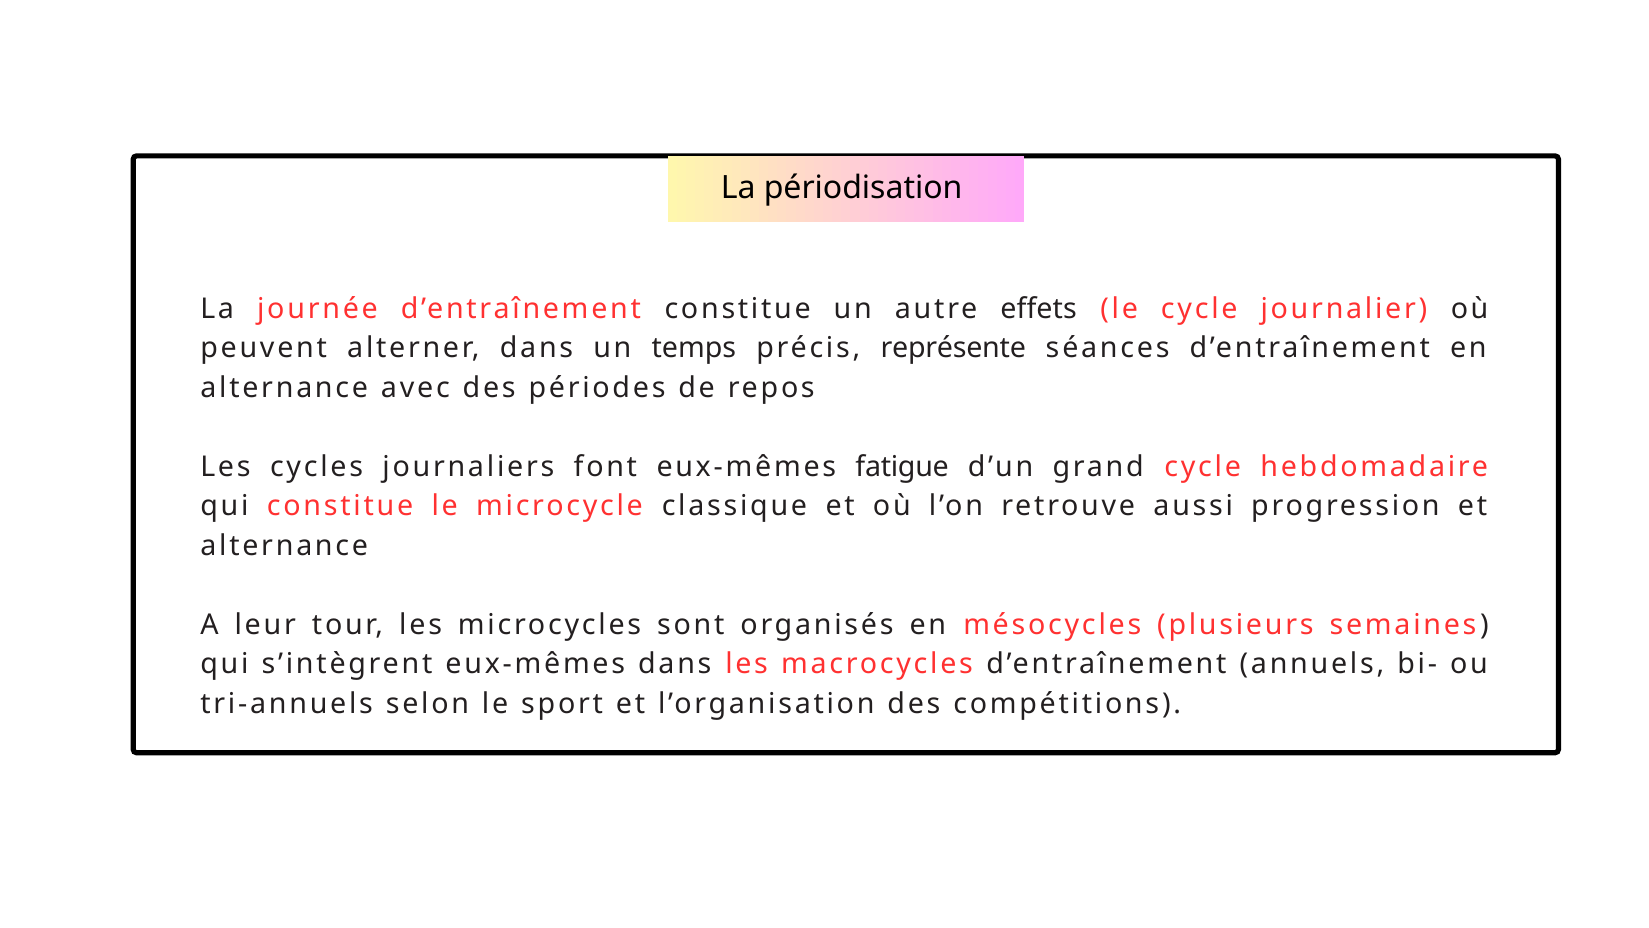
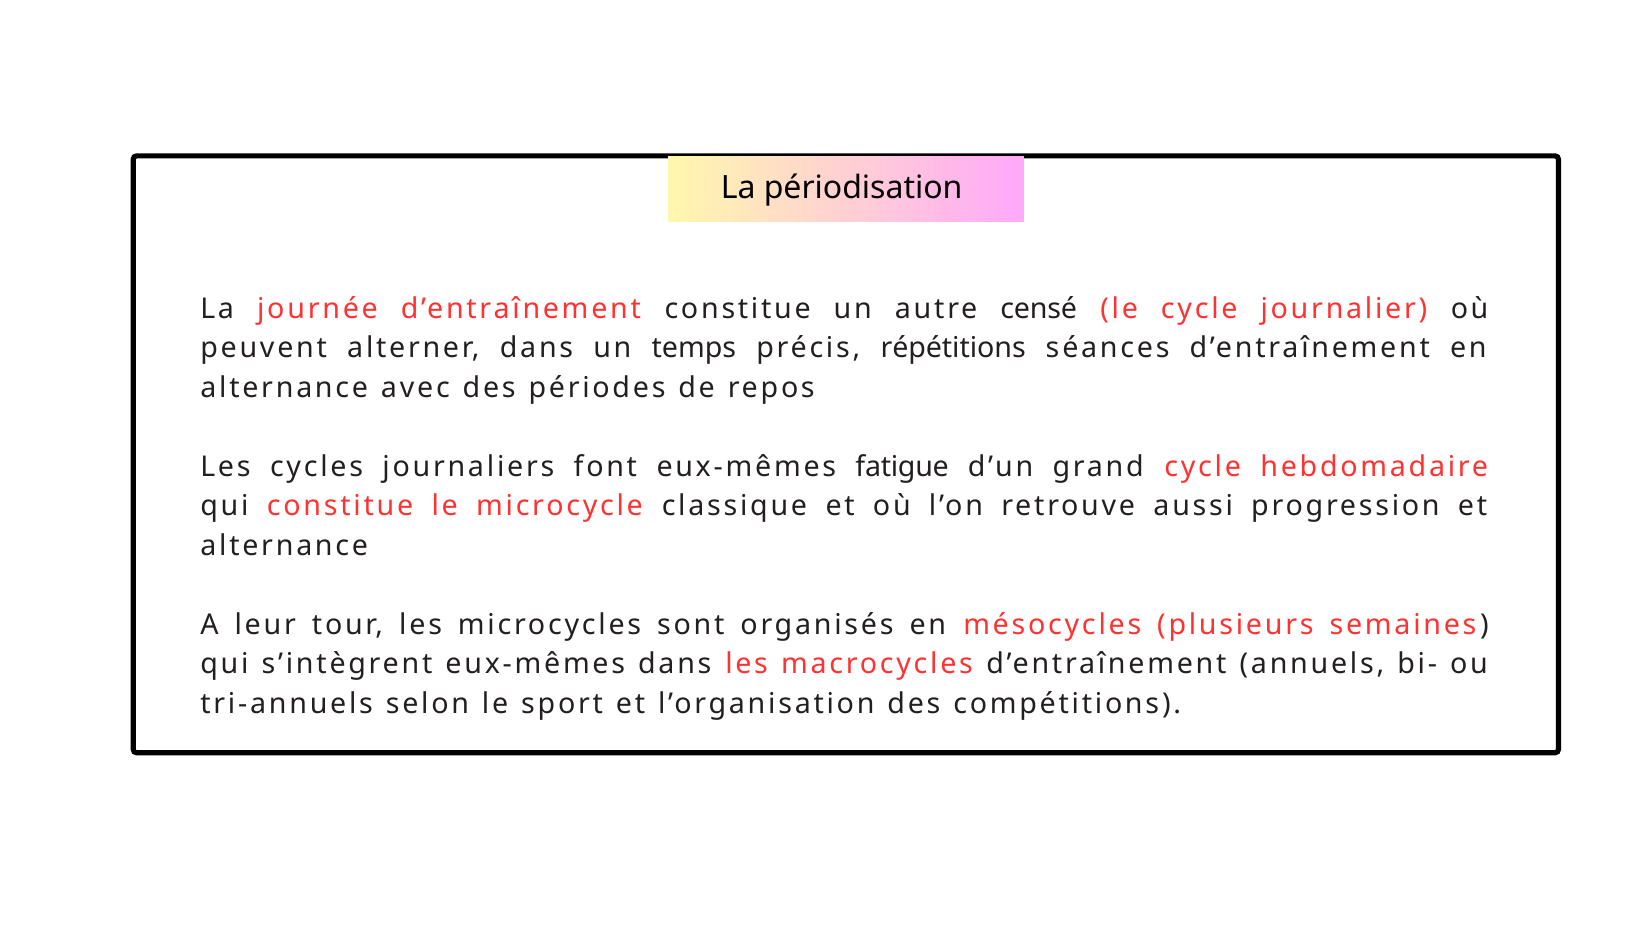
effets: effets -> censé
représente: représente -> répétitions
